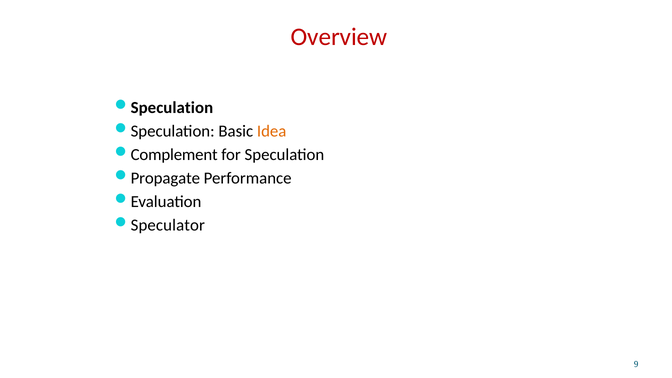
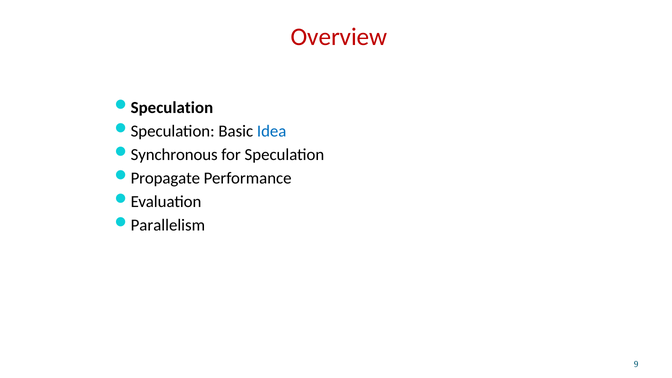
Idea colour: orange -> blue
Complement: Complement -> Synchronous
Speculator: Speculator -> Parallelism
